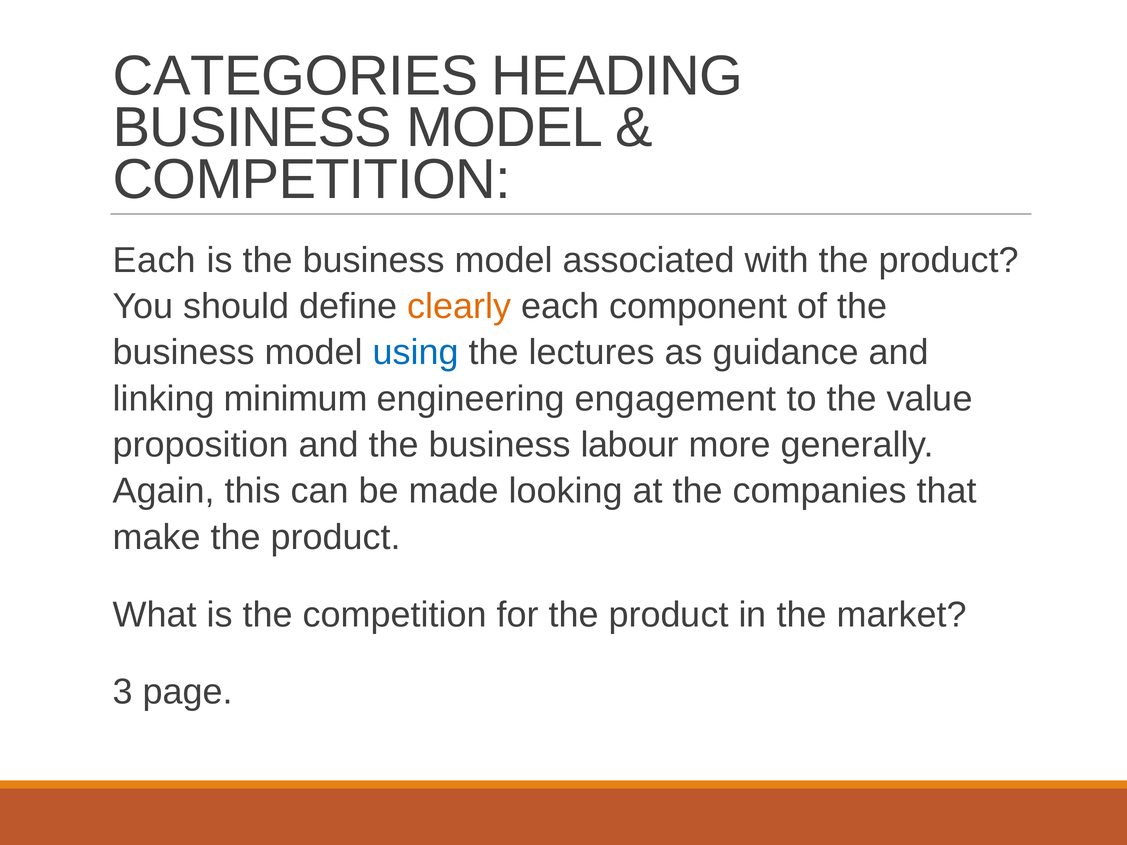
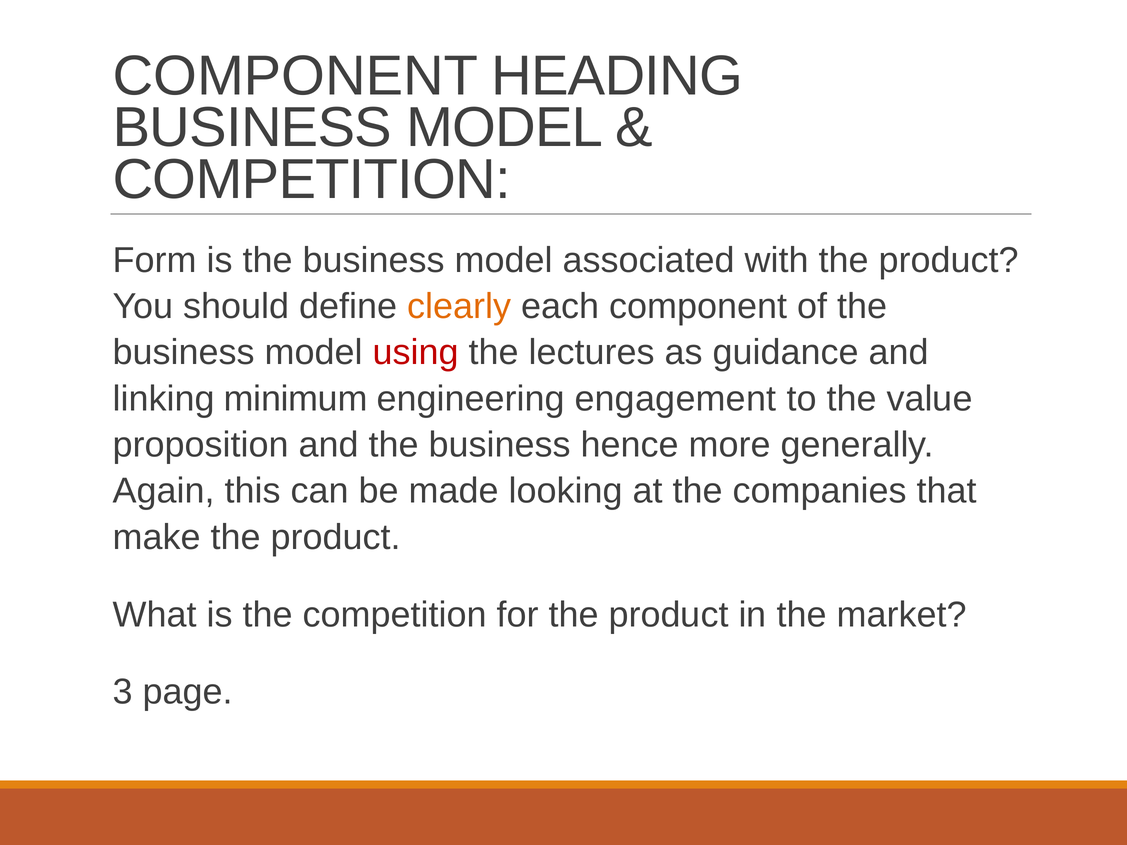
CATEGORIES at (296, 76): CATEGORIES -> COMPONENT
Each at (154, 260): Each -> Form
using colour: blue -> red
labour: labour -> hence
